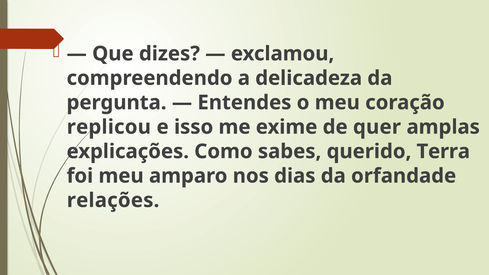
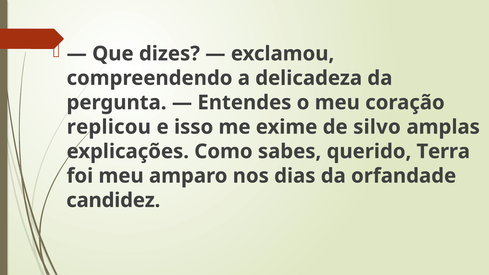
quer: quer -> silvo
relações: relações -> candidez
